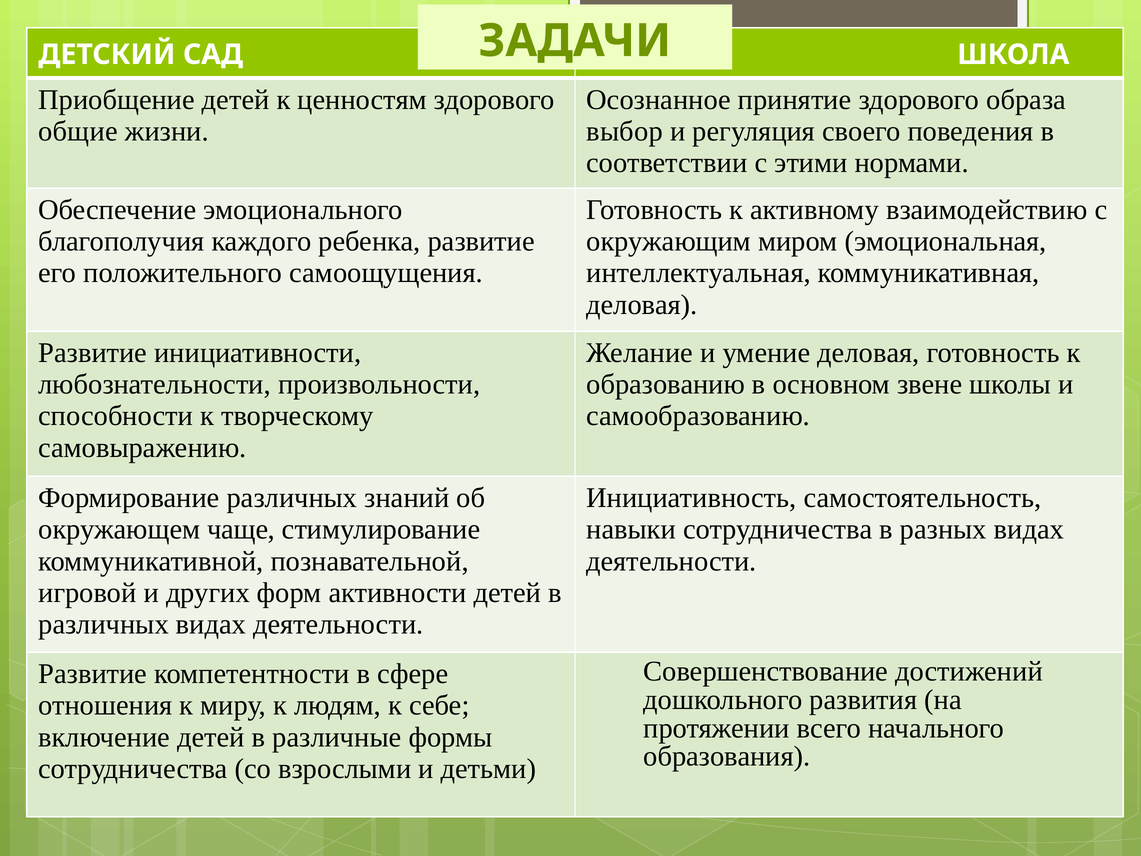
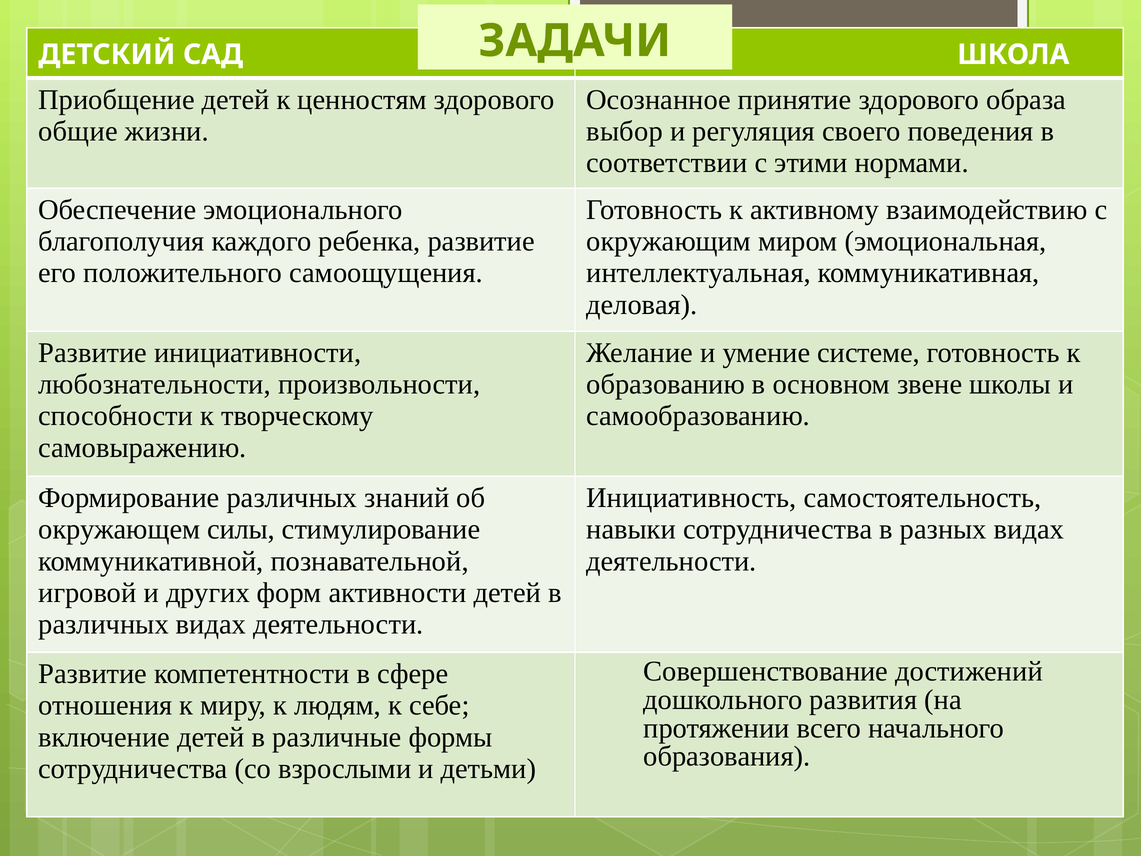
умение деловая: деловая -> системе
чаще: чаще -> силы
